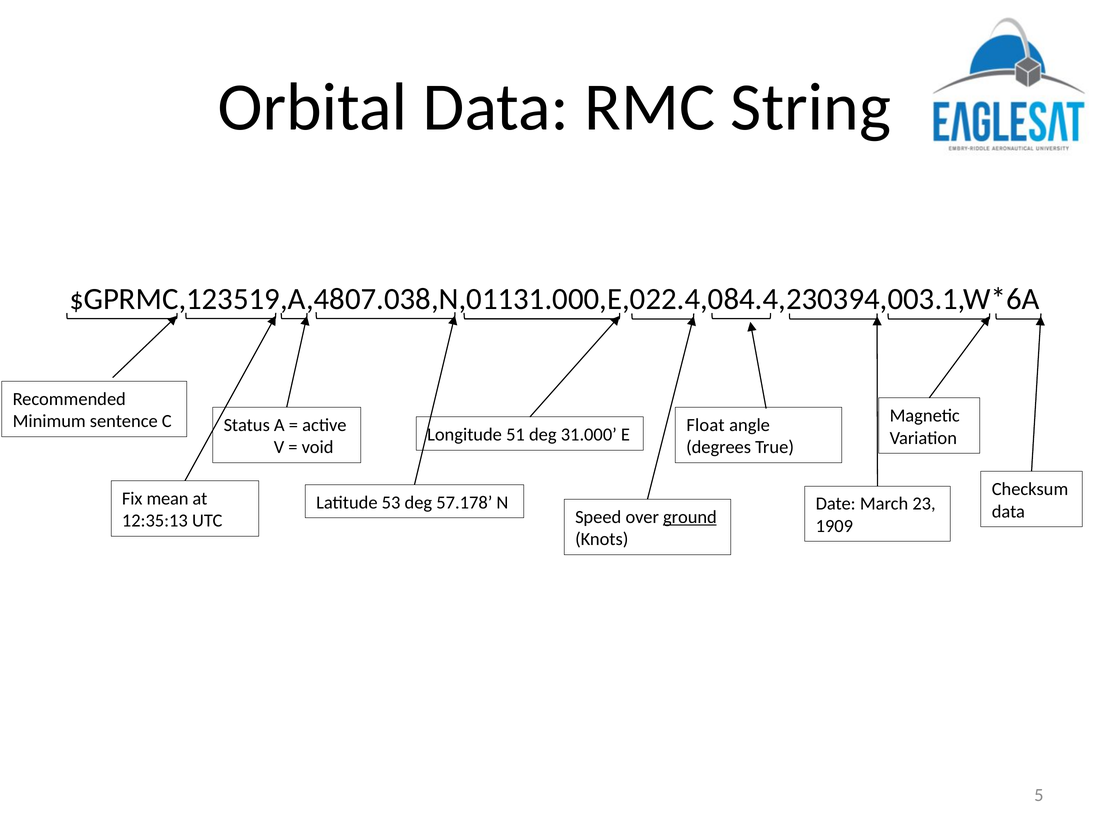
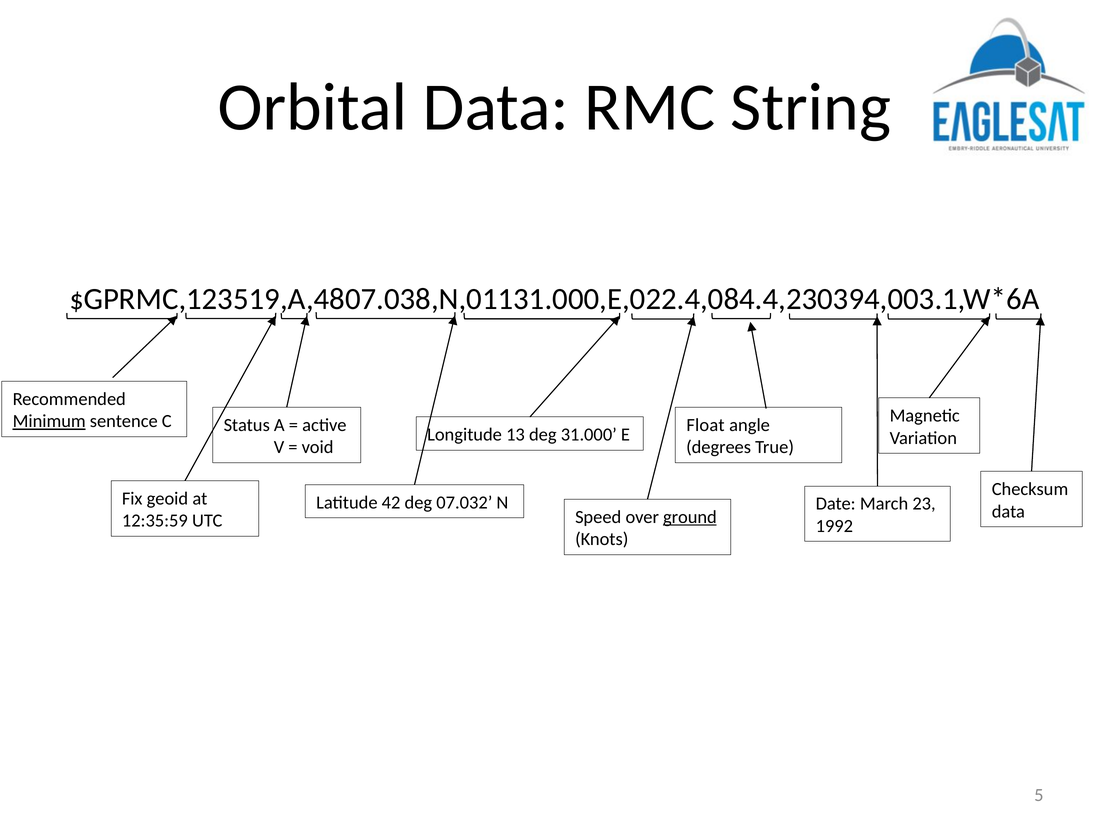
Minimum underline: none -> present
51: 51 -> 13
mean: mean -> geoid
53: 53 -> 42
57.178: 57.178 -> 07.032
12:35:13: 12:35:13 -> 12:35:59
1909: 1909 -> 1992
